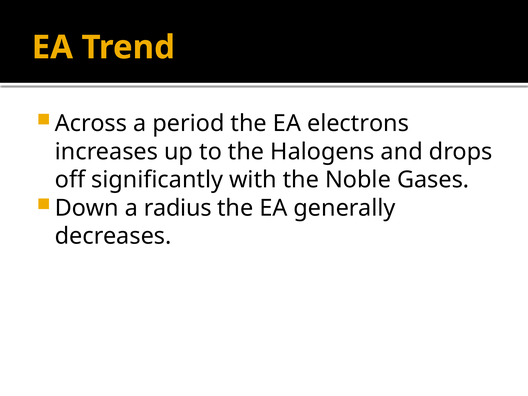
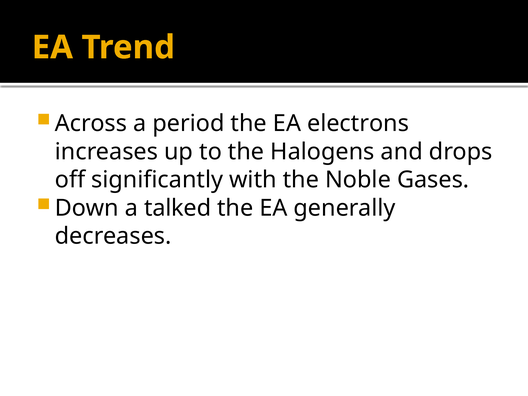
radius: radius -> talked
